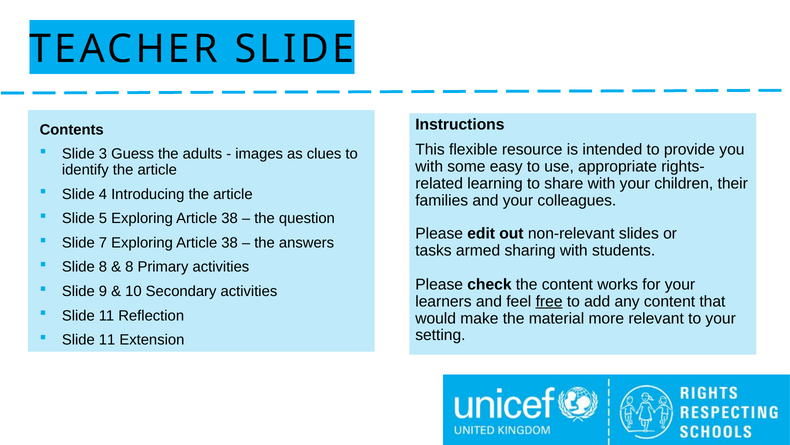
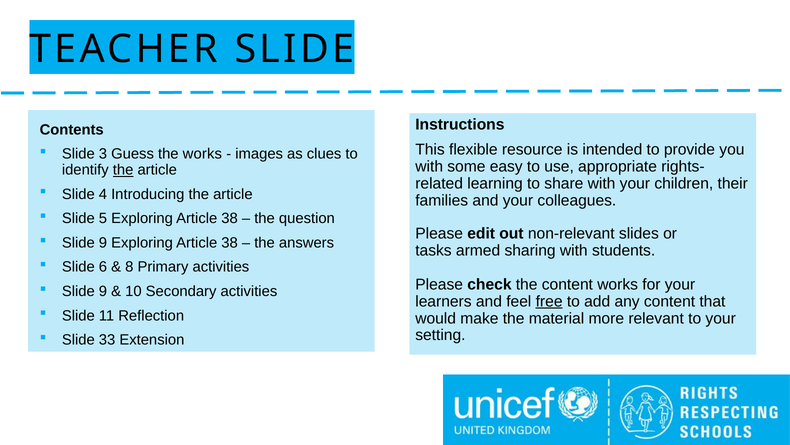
the adults: adults -> works
the at (123, 170) underline: none -> present
7 at (103, 242): 7 -> 9
Slide 8: 8 -> 6
11 at (107, 339): 11 -> 33
